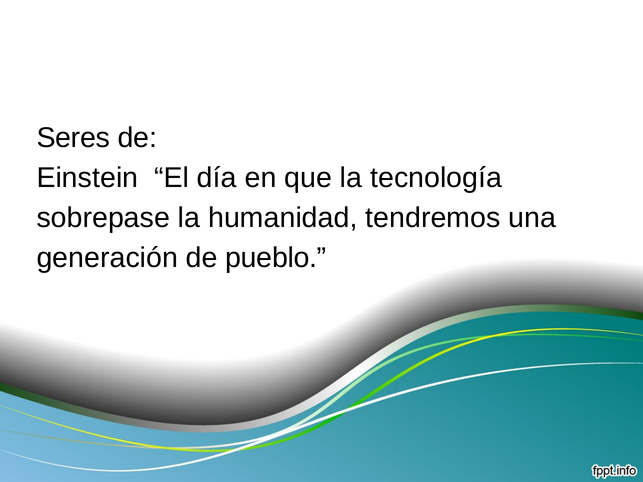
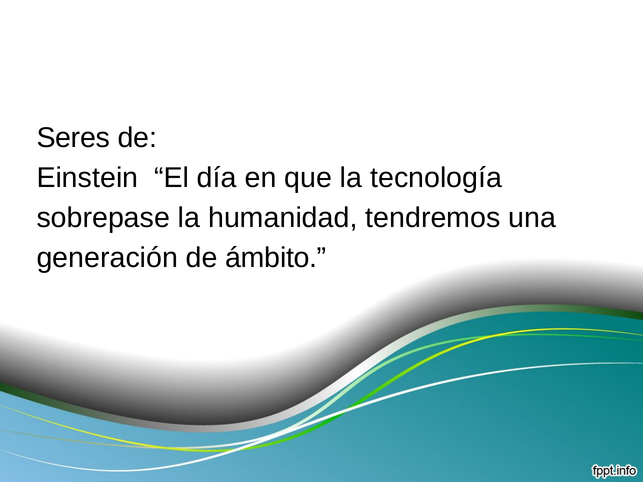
pueblo: pueblo -> ámbito
